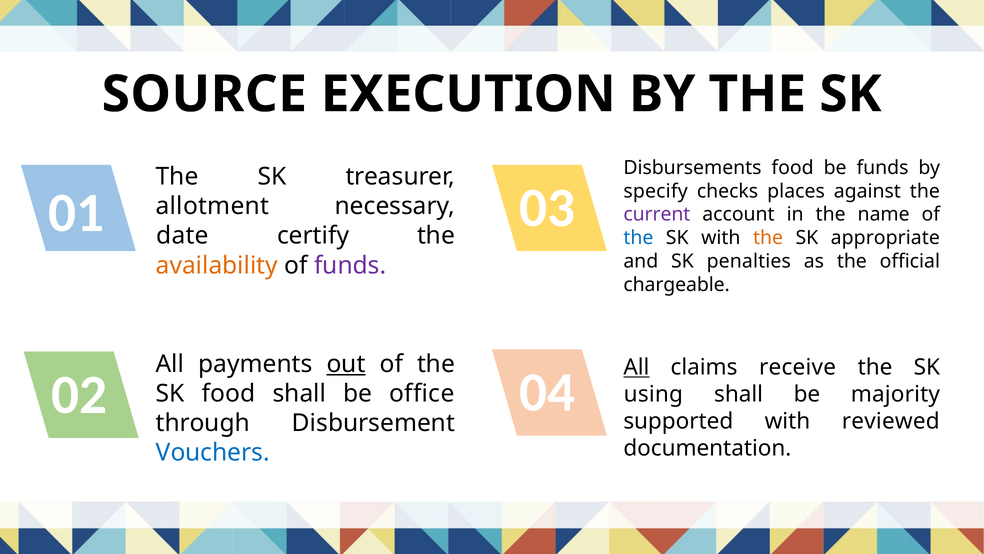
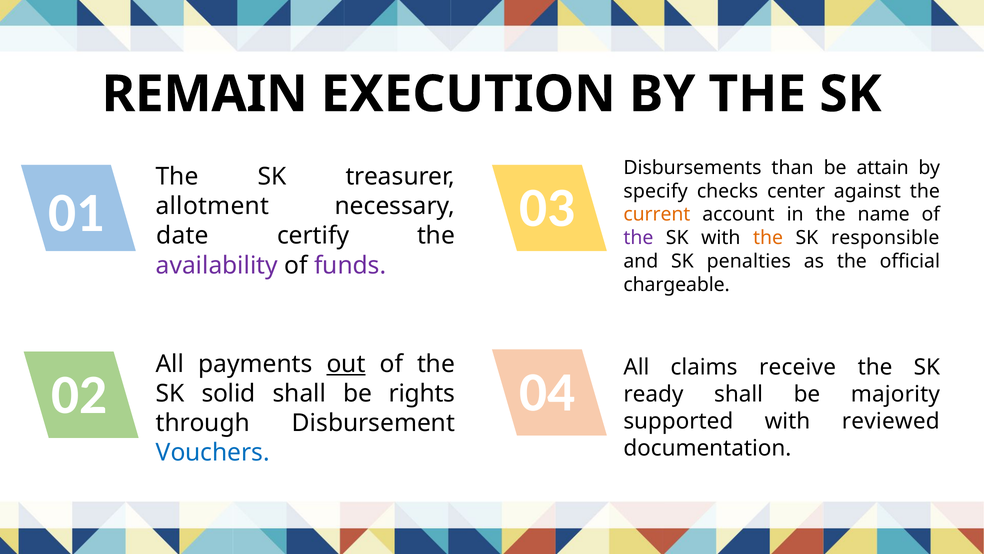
SOURCE: SOURCE -> REMAIN
Disbursements food: food -> than
be funds: funds -> attain
places: places -> center
current colour: purple -> orange
the at (638, 238) colour: blue -> purple
appropriate: appropriate -> responsible
availability colour: orange -> purple
All at (636, 367) underline: present -> none
SK food: food -> solid
office: office -> rights
using: using -> ready
